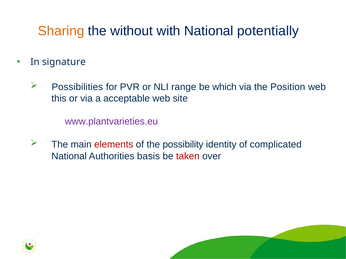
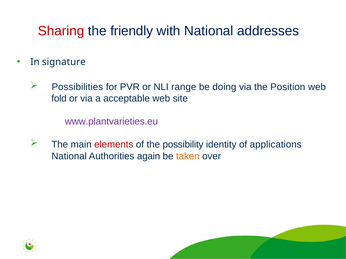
Sharing colour: orange -> red
without: without -> friendly
potentially: potentially -> addresses
which: which -> doing
this: this -> fold
complicated: complicated -> applications
basis: basis -> again
taken colour: red -> orange
